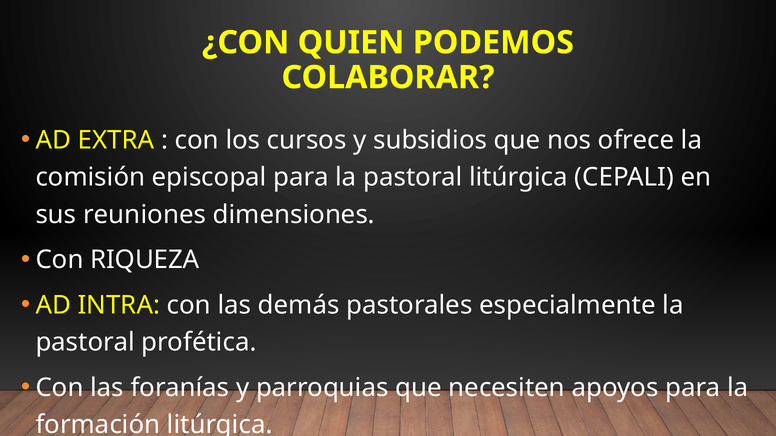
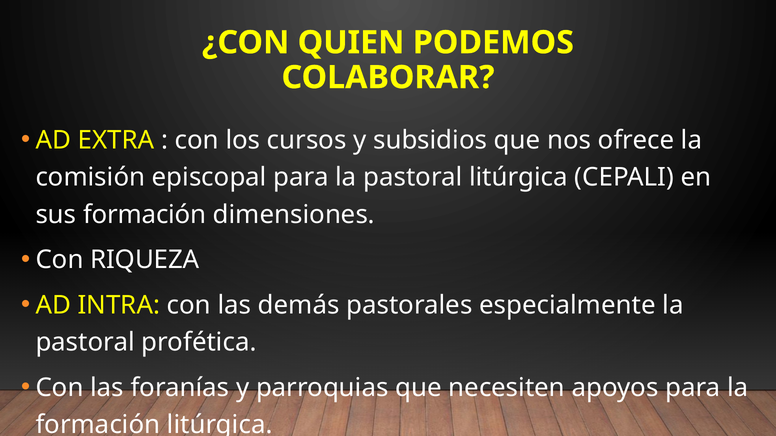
sus reuniones: reuniones -> formación
